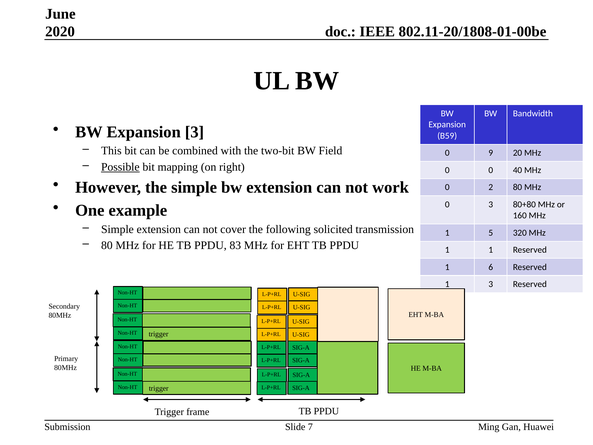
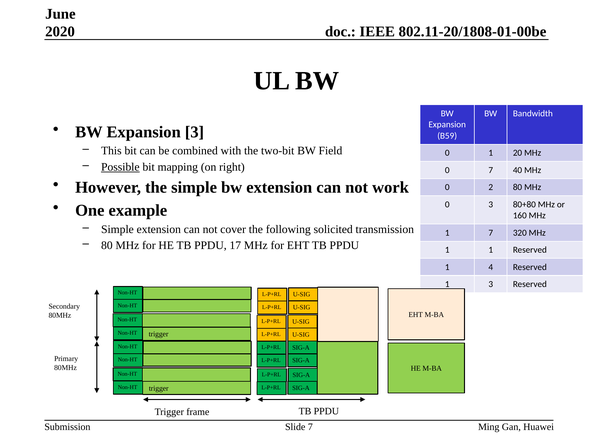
0 9: 9 -> 1
0 0: 0 -> 7
1 5: 5 -> 7
83: 83 -> 17
6: 6 -> 4
